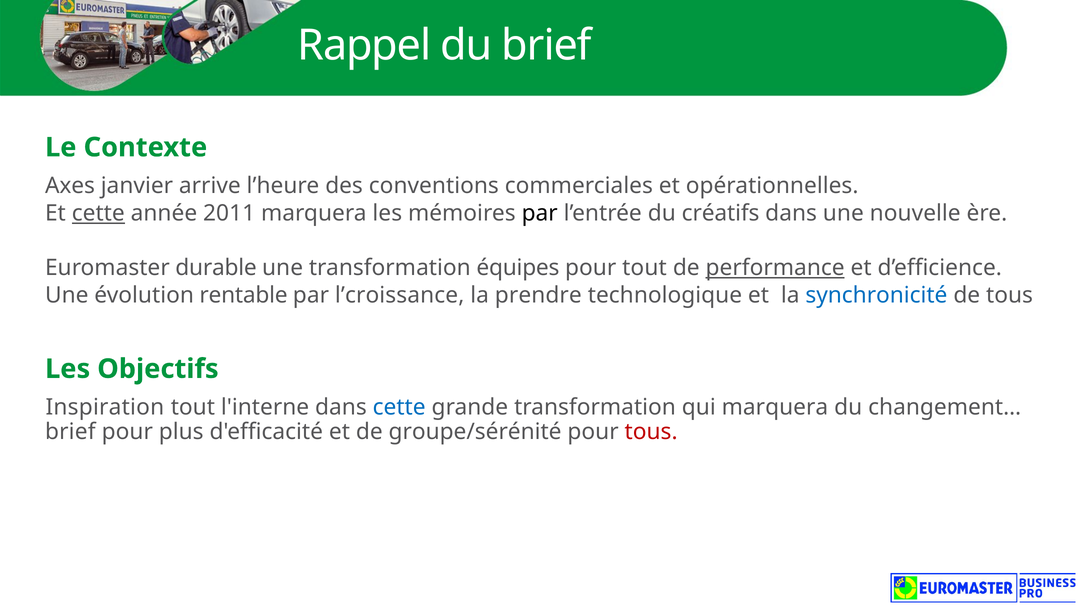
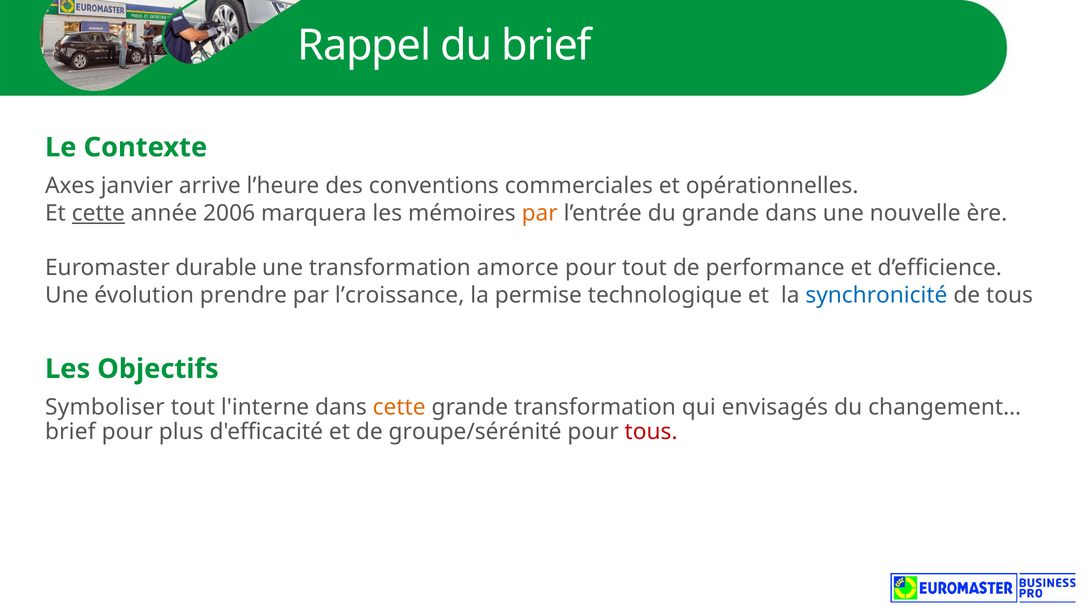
2011: 2011 -> 2006
par at (540, 213) colour: black -> orange
du créatifs: créatifs -> grande
équipes: équipes -> amorce
performance underline: present -> none
rentable: rentable -> prendre
prendre: prendre -> permise
Inspiration: Inspiration -> Symboliser
cette at (399, 407) colour: blue -> orange
qui marquera: marquera -> envisagés
